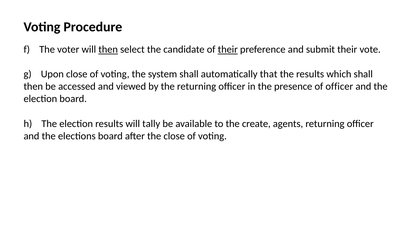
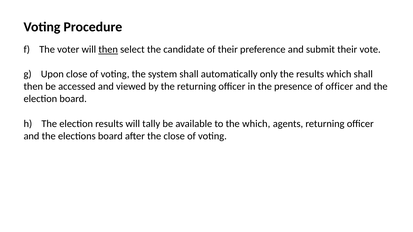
their at (228, 49) underline: present -> none
that: that -> only
the create: create -> which
